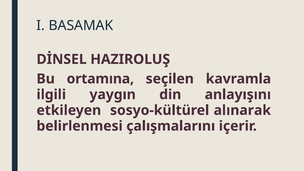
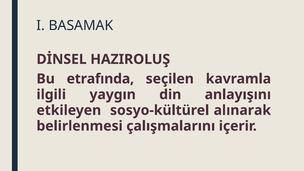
ortamına: ortamına -> etrafında
